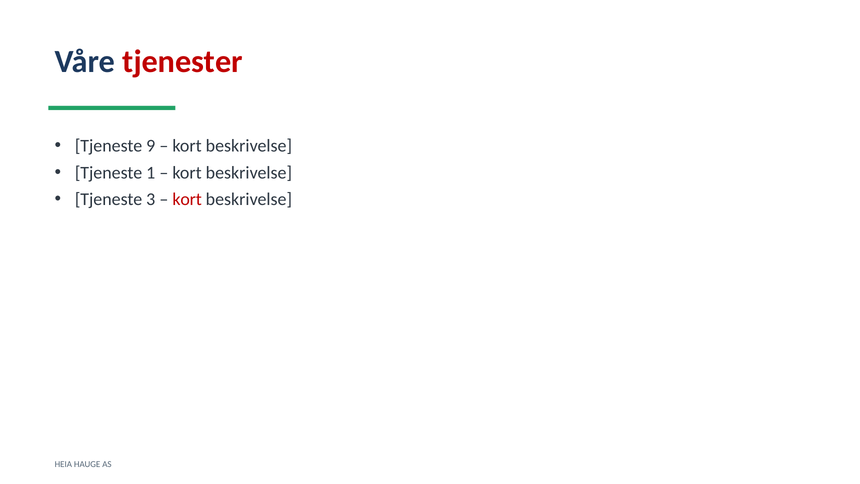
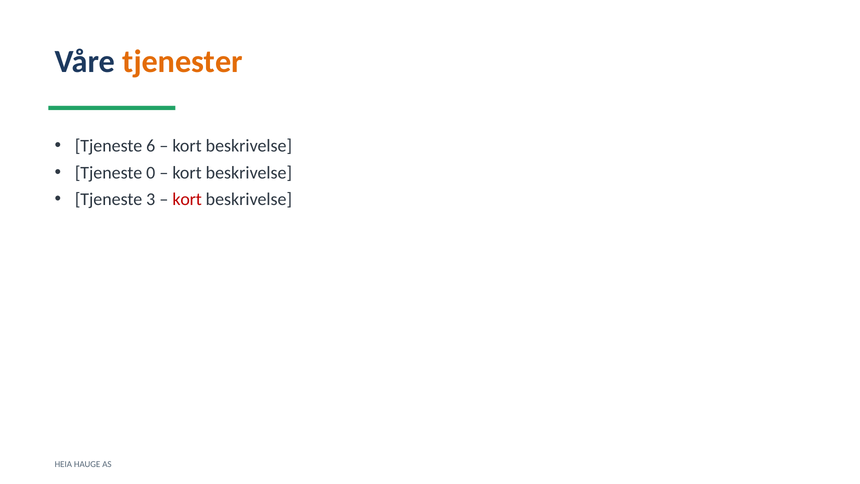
tjenester colour: red -> orange
9: 9 -> 6
1: 1 -> 0
